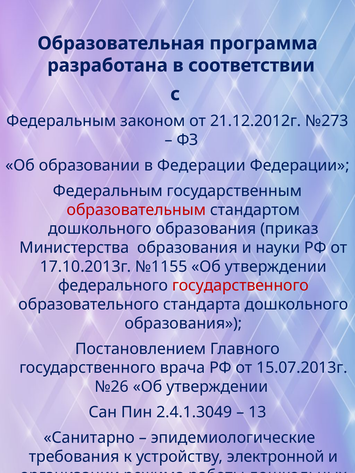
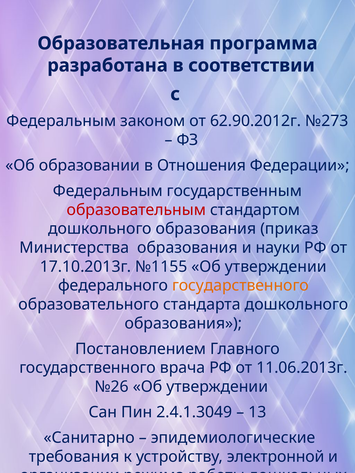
21.12.2012г: 21.12.2012г -> 62.90.2012г
в Федерации: Федерации -> Отношения
государственного at (240, 286) colour: red -> orange
15.07.2013г: 15.07.2013г -> 11.06.2013г
